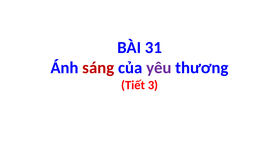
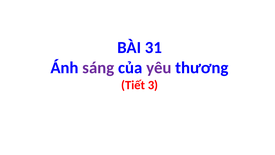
sáng colour: red -> purple
